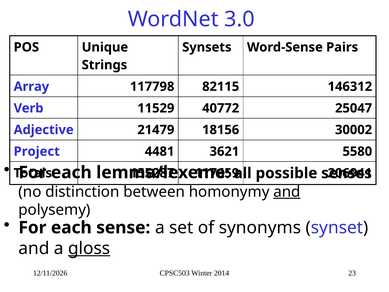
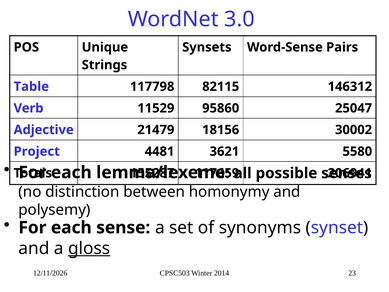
Array: Array -> Table
40772: 40772 -> 95860
and at (287, 192) underline: present -> none
